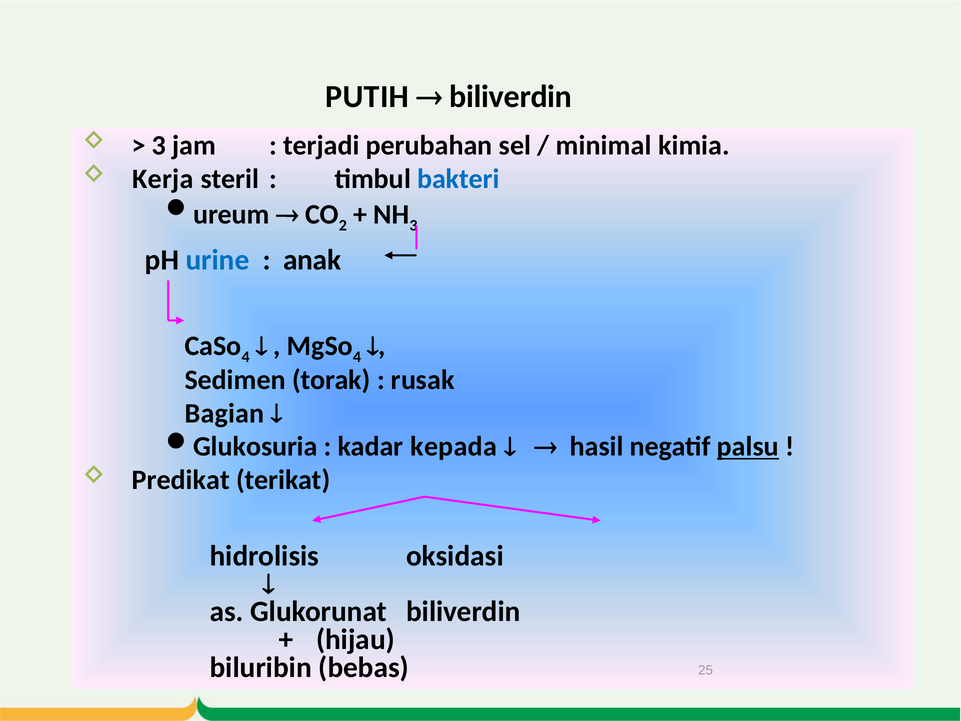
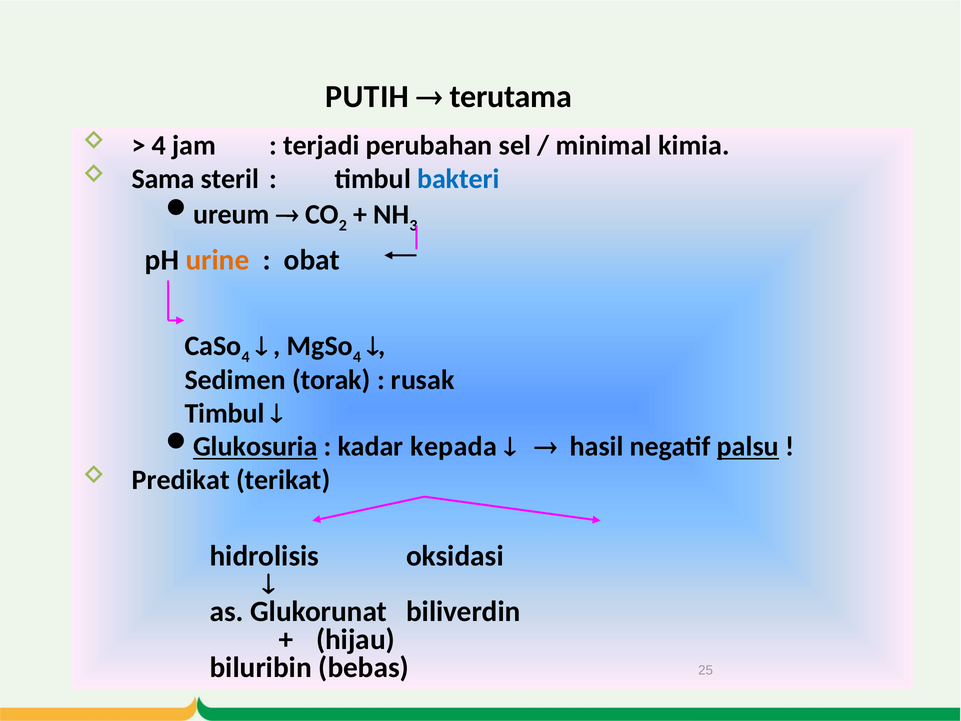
biliverdin at (511, 97): biliverdin -> terutama
3 at (159, 146): 3 -> 4
Kerja: Kerja -> Sama
urine colour: blue -> orange
anak: anak -> obat
Bagian at (224, 413): Bagian -> Timbul
Glukosuria underline: none -> present
